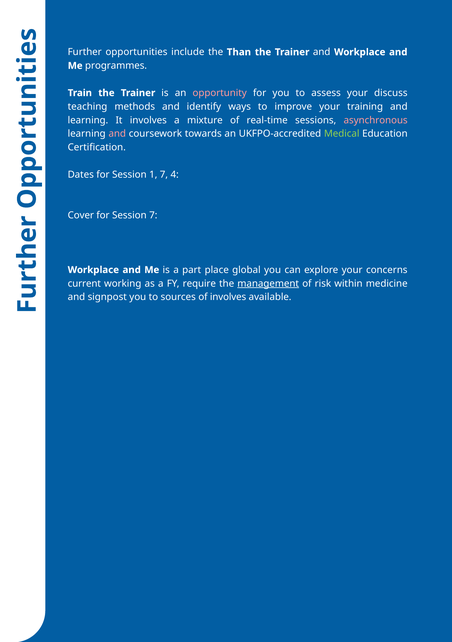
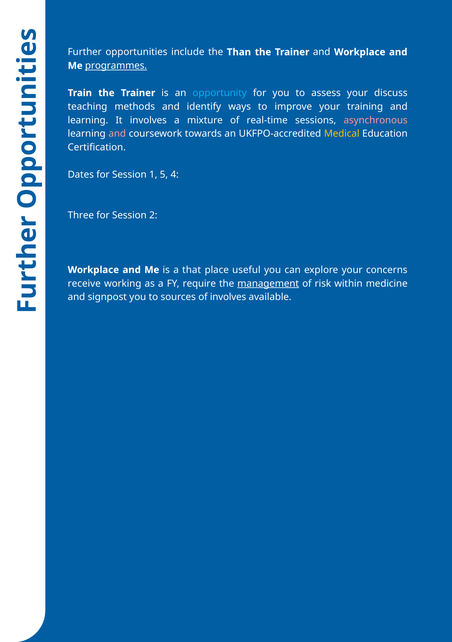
programmes underline: none -> present
opportunity colour: pink -> light blue
Medical colour: light green -> yellow
1 7: 7 -> 5
Cover: Cover -> Three
Session 7: 7 -> 2
part: part -> that
global: global -> useful
current: current -> receive
